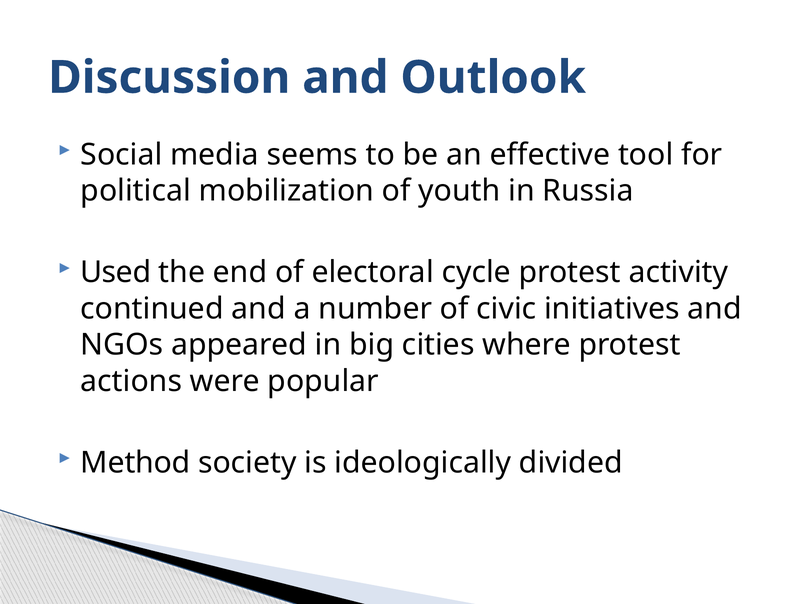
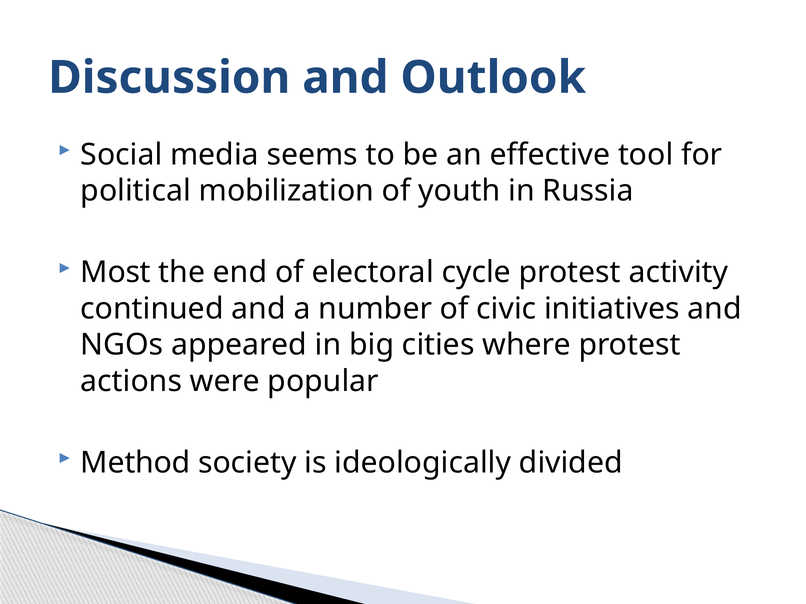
Used: Used -> Most
